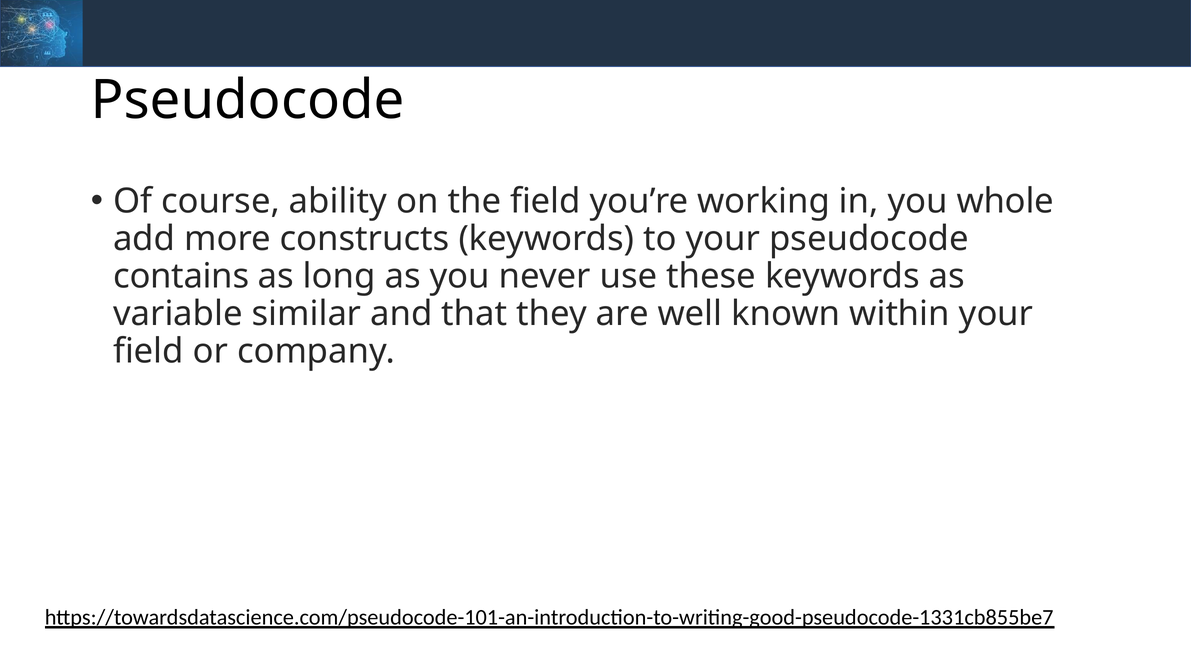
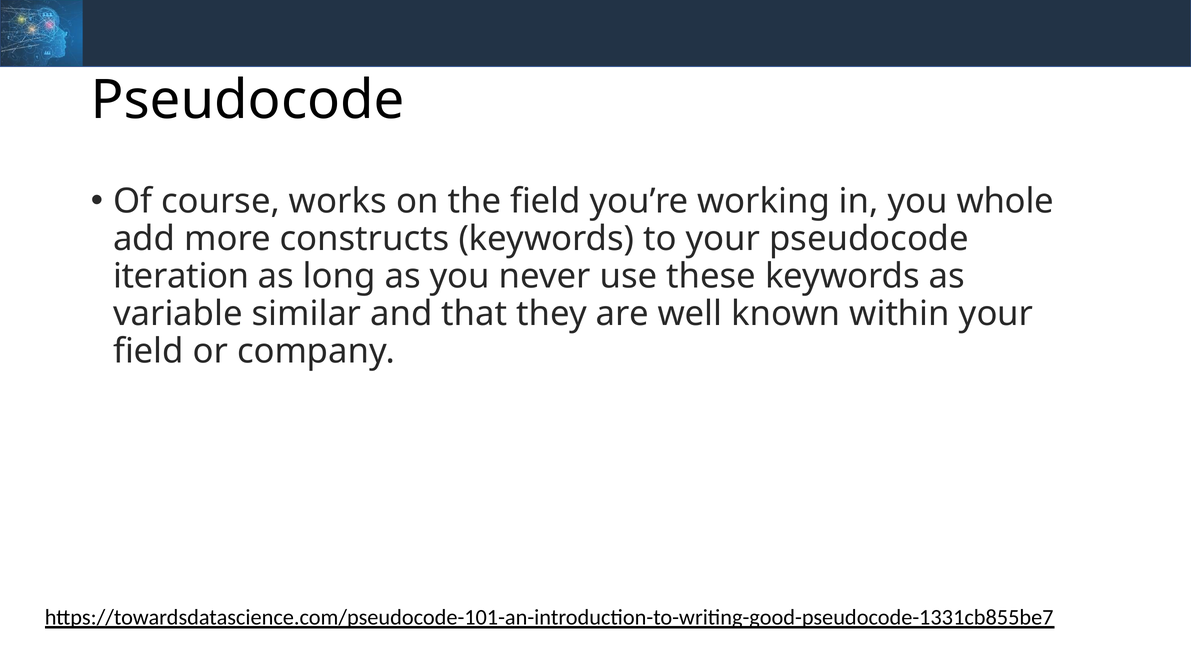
ability: ability -> works
contains: contains -> iteration
